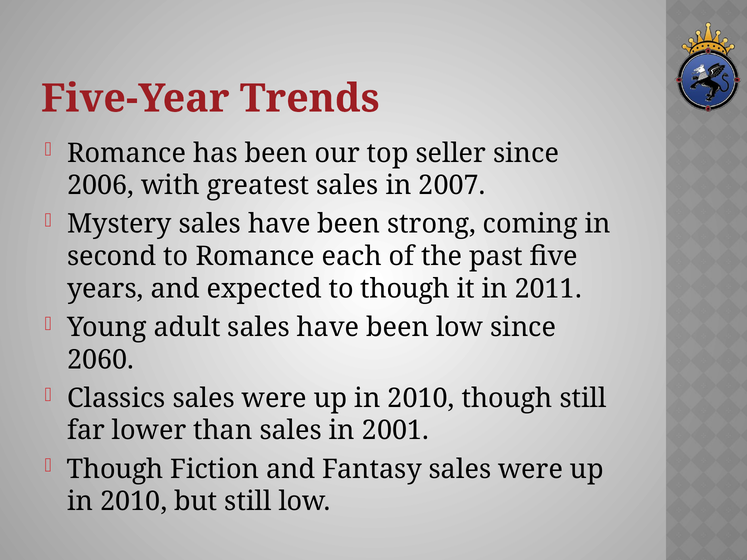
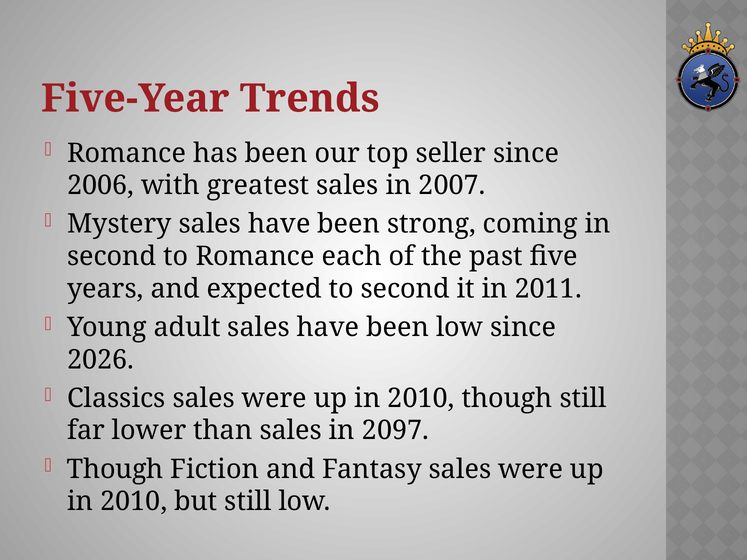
to though: though -> second
2060: 2060 -> 2026
2001: 2001 -> 2097
